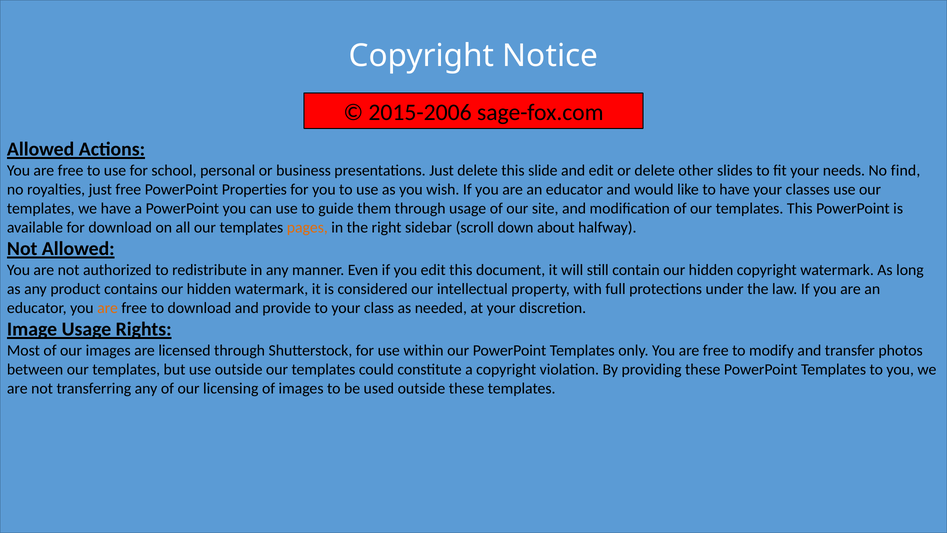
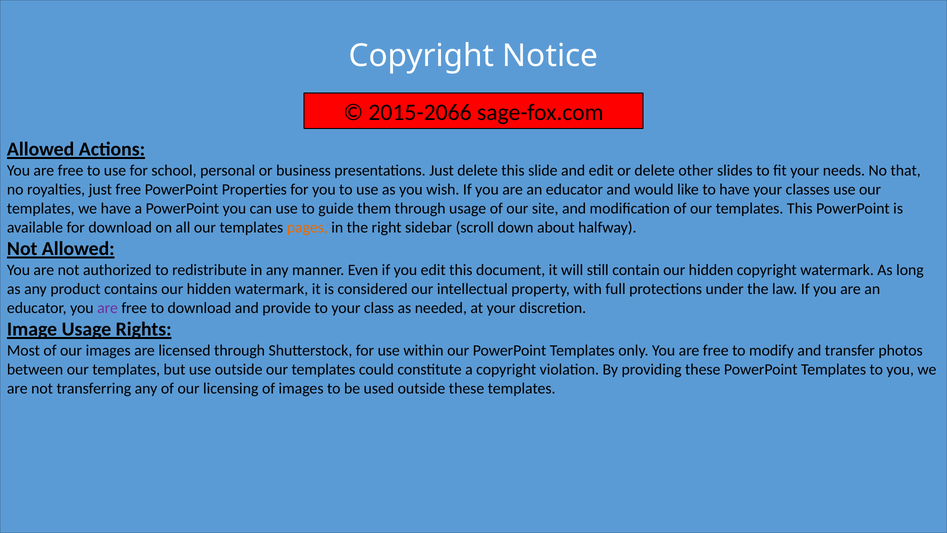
2015-2006: 2015-2006 -> 2015-2066
find: find -> that
are at (108, 308) colour: orange -> purple
